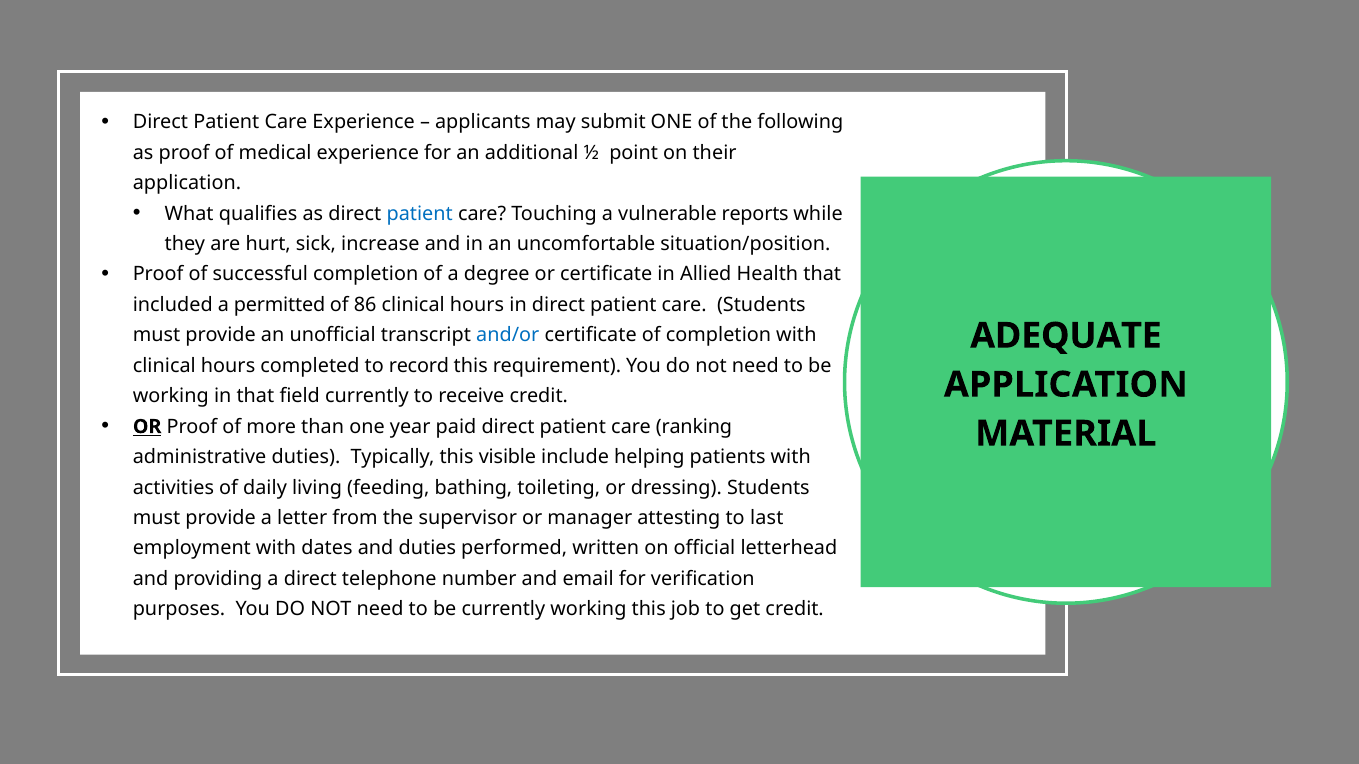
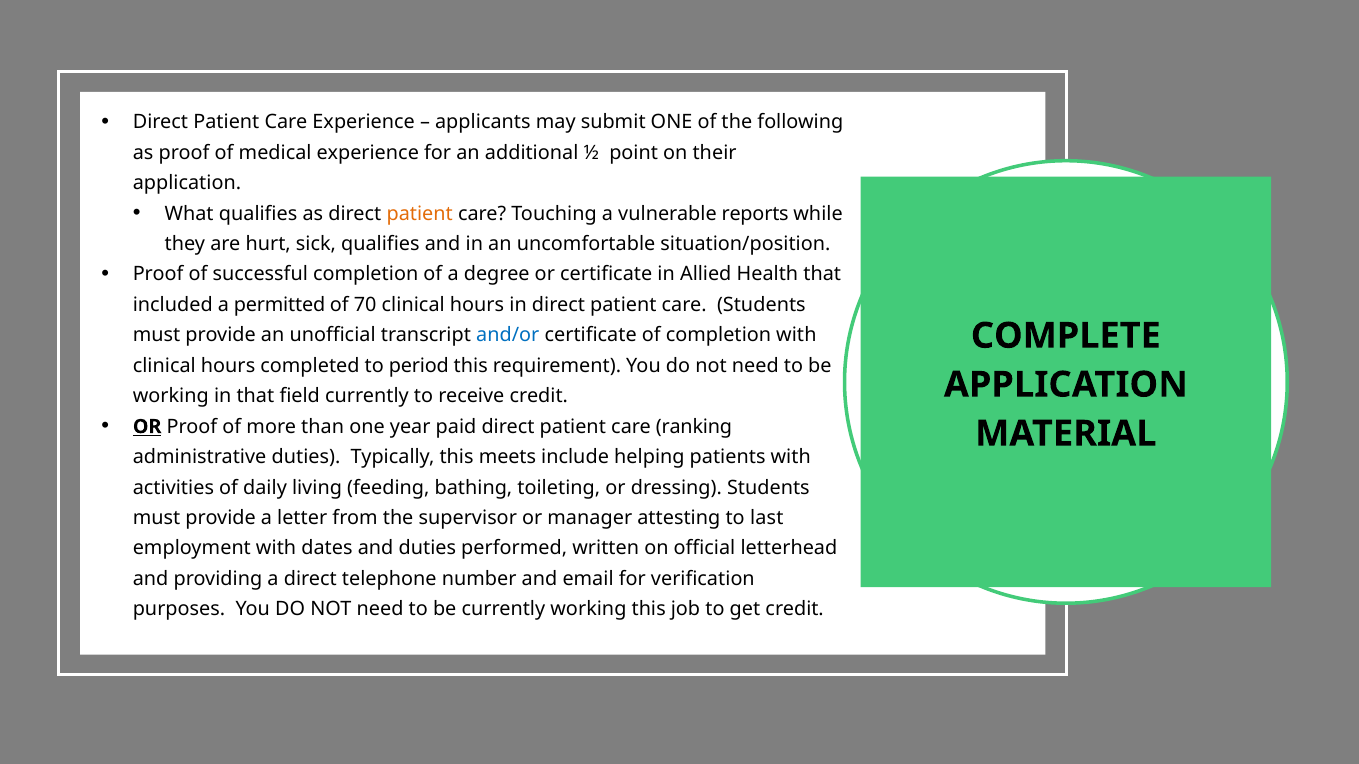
patient at (420, 214) colour: blue -> orange
sick increase: increase -> qualifies
86: 86 -> 70
ADEQUATE: ADEQUATE -> COMPLETE
record: record -> period
visible: visible -> meets
